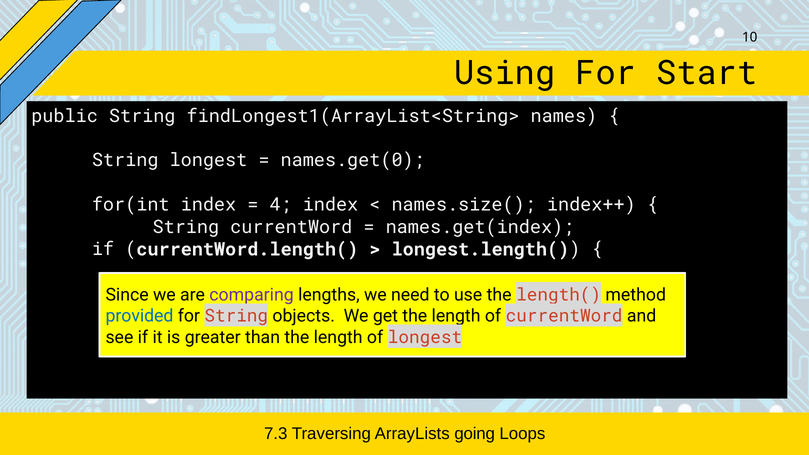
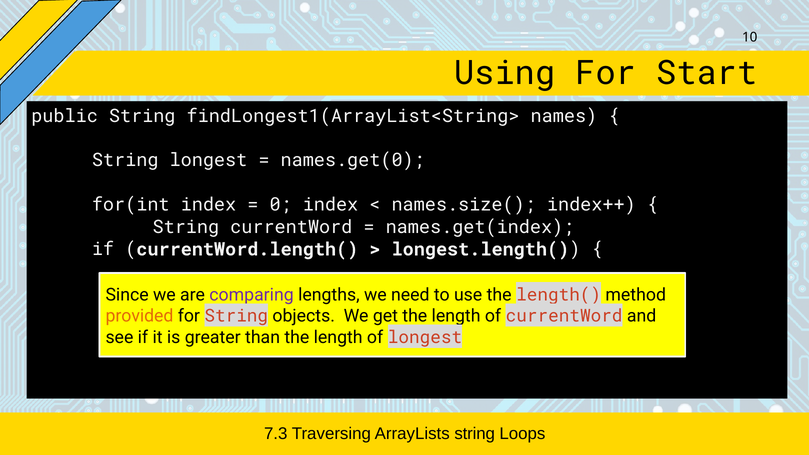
4: 4 -> 0
provided colour: blue -> orange
going at (475, 434): going -> string
